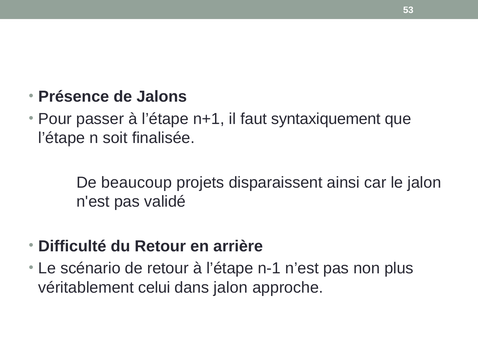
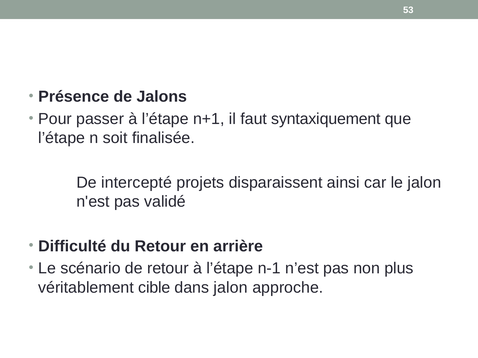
beaucoup: beaucoup -> intercepté
celui: celui -> cible
